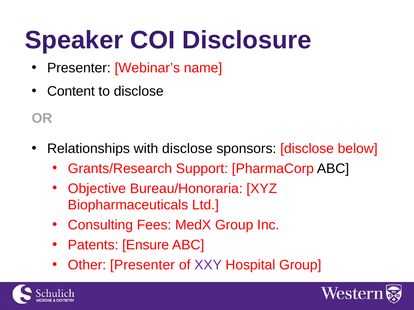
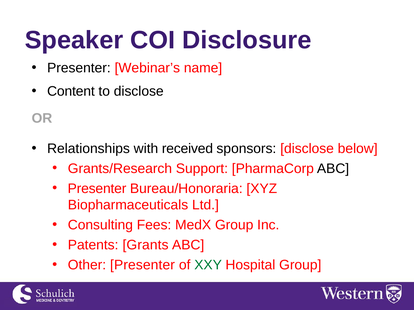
with disclose: disclose -> received
Objective at (97, 189): Objective -> Presenter
Ensure: Ensure -> Grants
XXY colour: purple -> green
